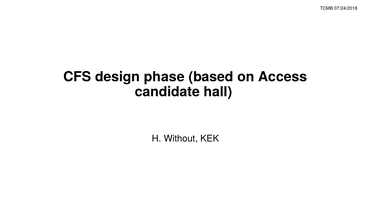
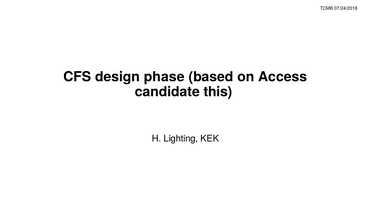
hall: hall -> this
Without: Without -> Lighting
